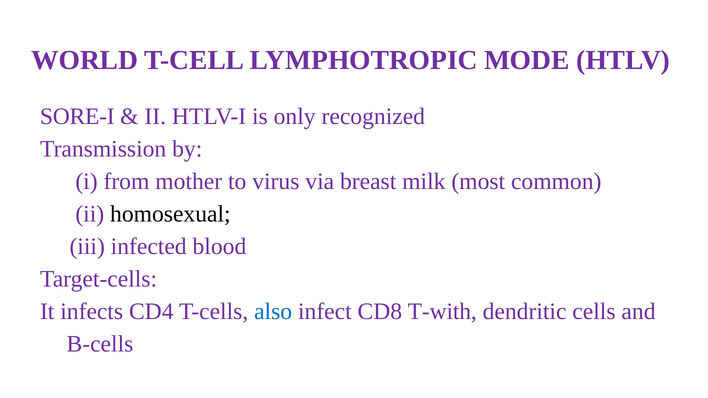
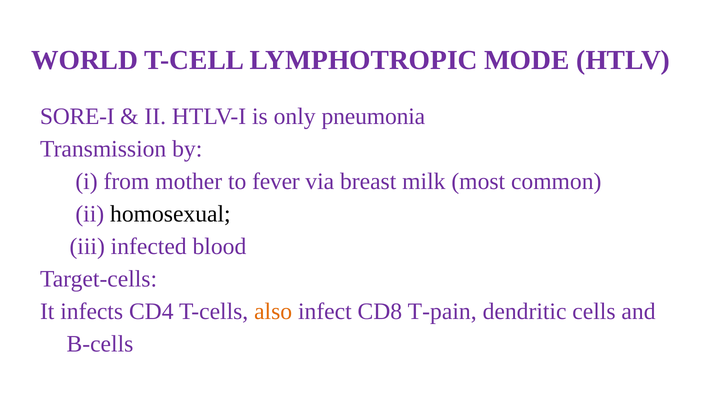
recognized: recognized -> pneumonia
virus: virus -> fever
also colour: blue -> orange
T-with: T-with -> T-pain
